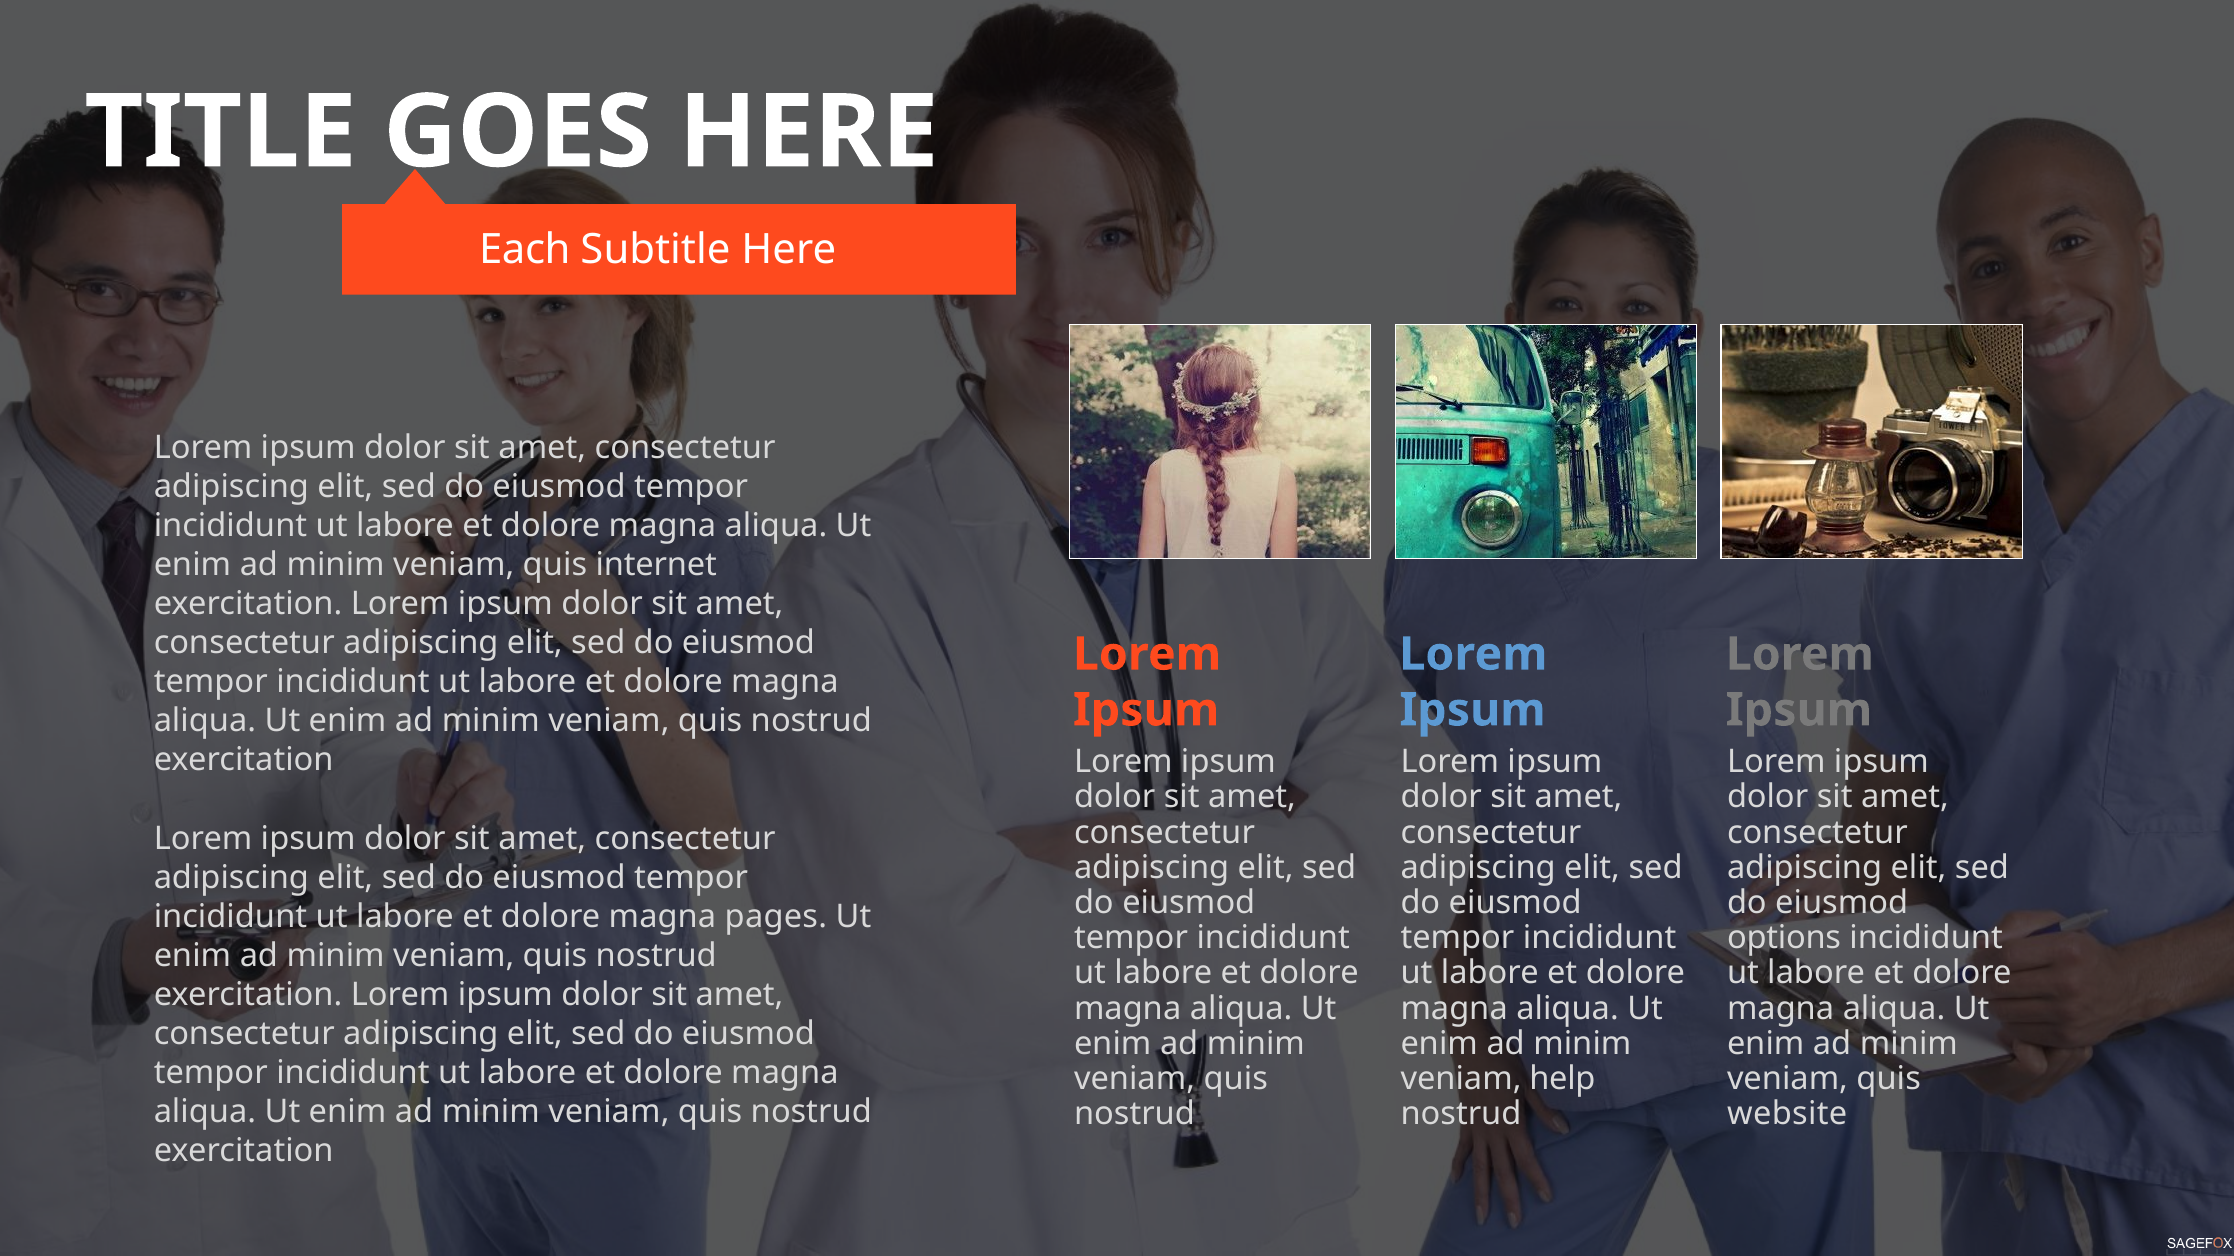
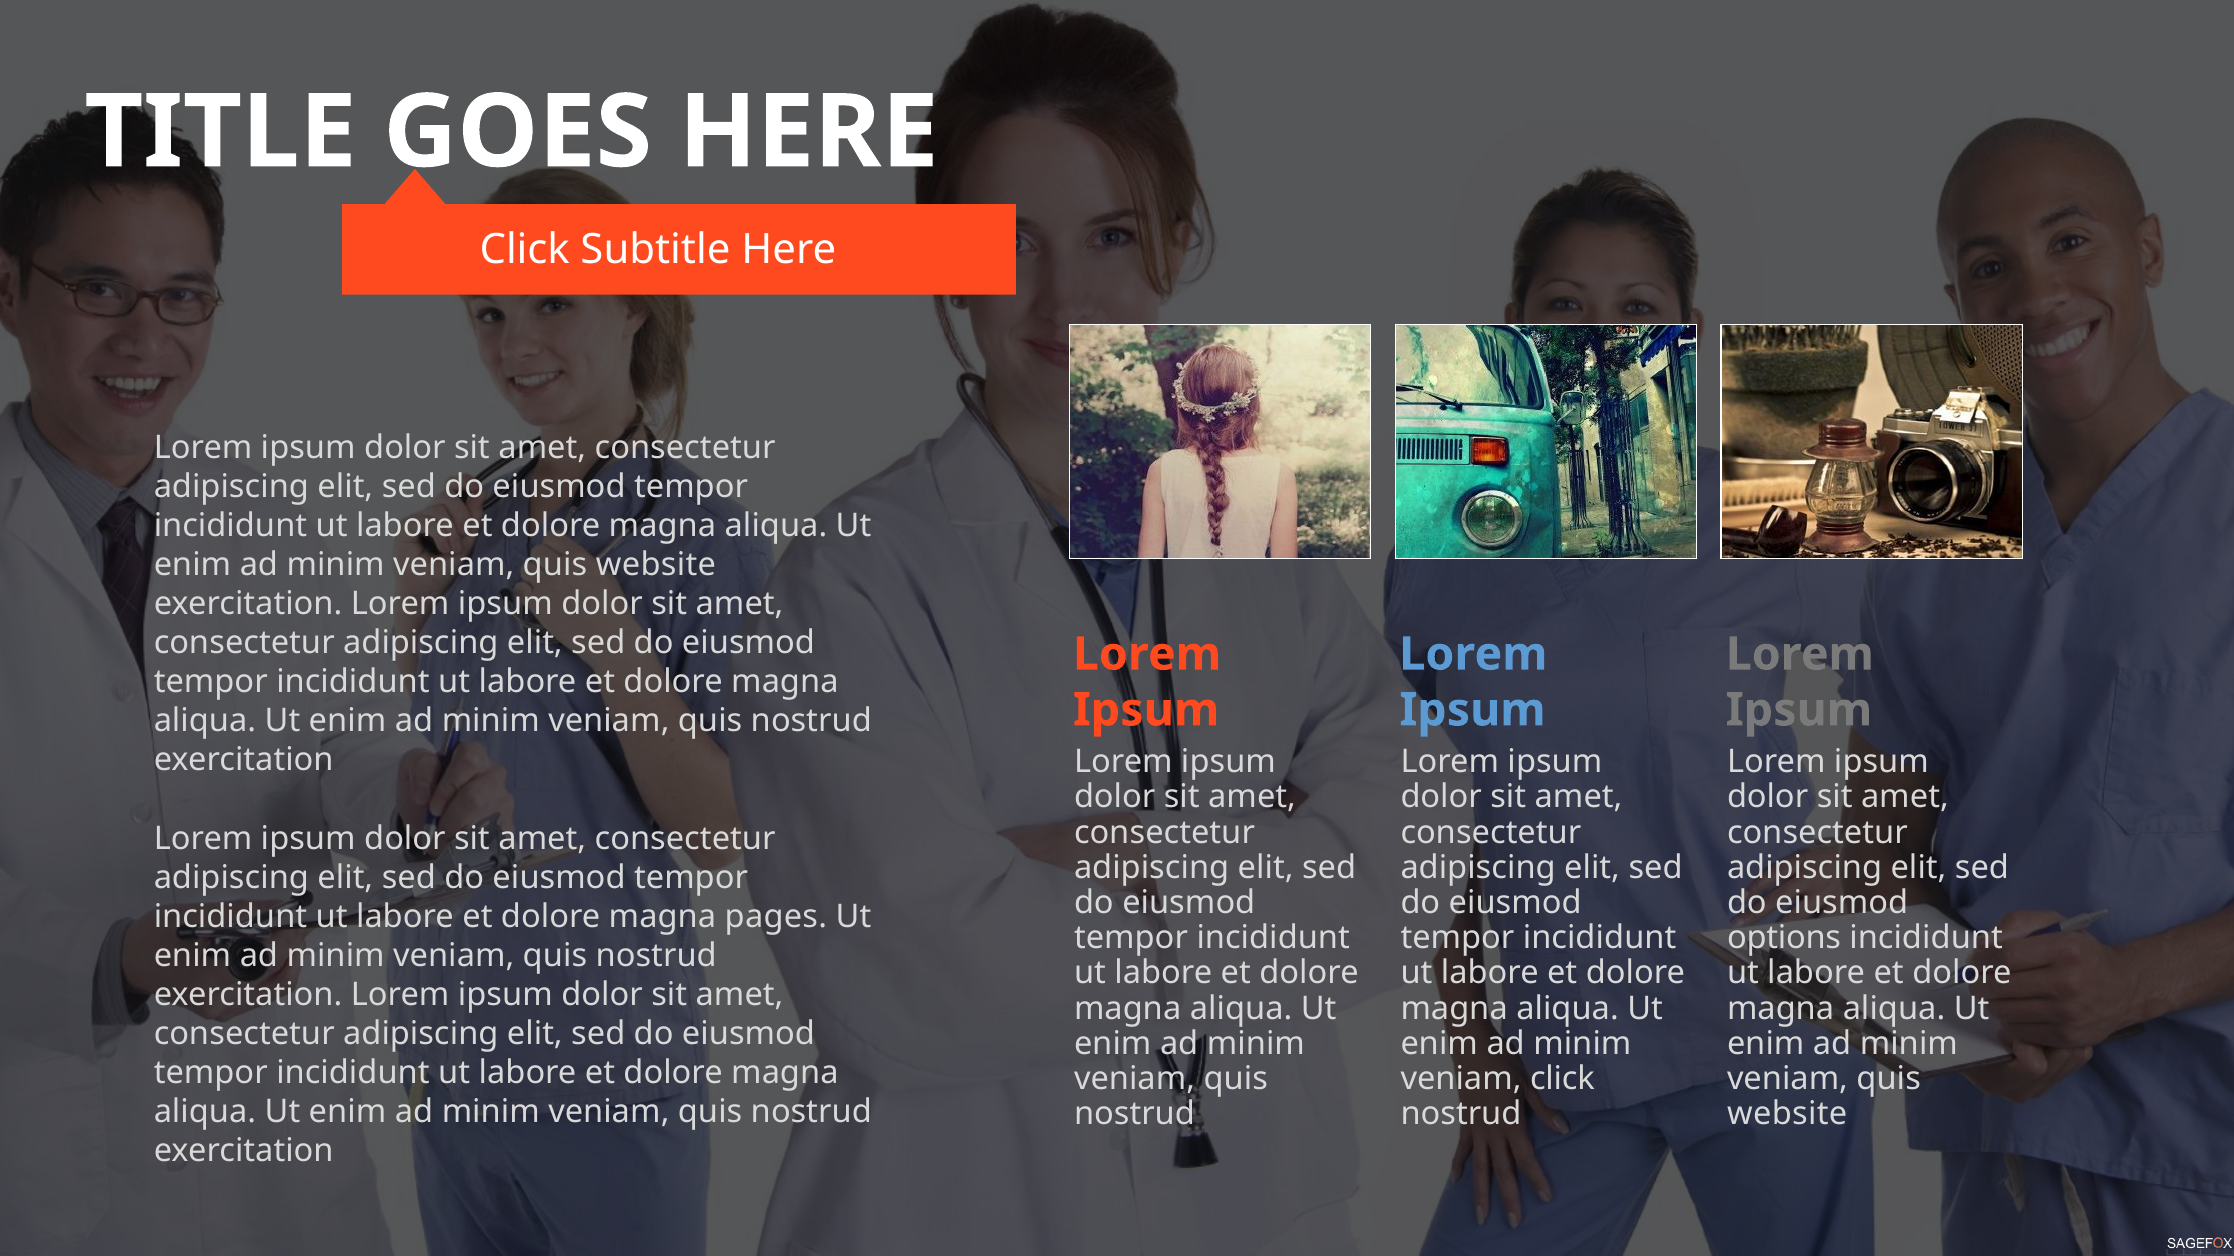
Each at (525, 250): Each -> Click
internet at (656, 565): internet -> website
veniam help: help -> click
